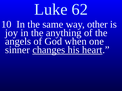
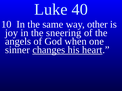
62: 62 -> 40
anything: anything -> sneering
